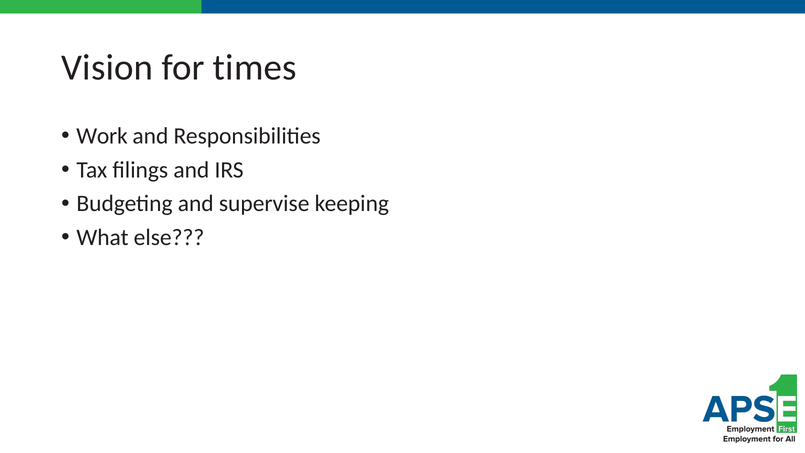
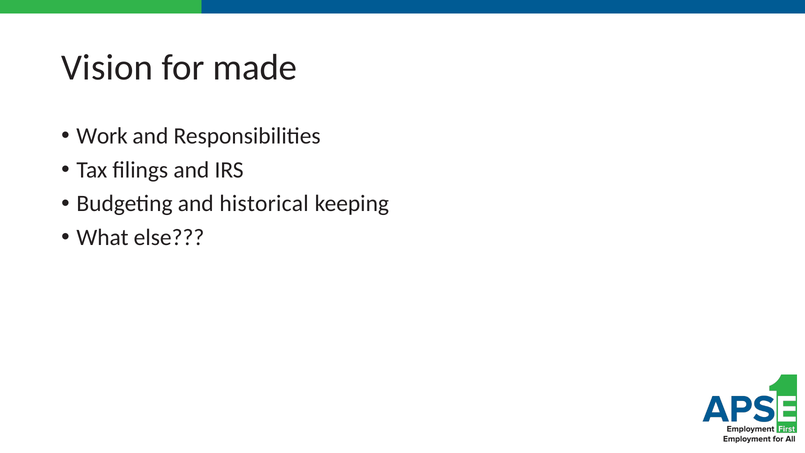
times: times -> made
supervise: supervise -> historical
